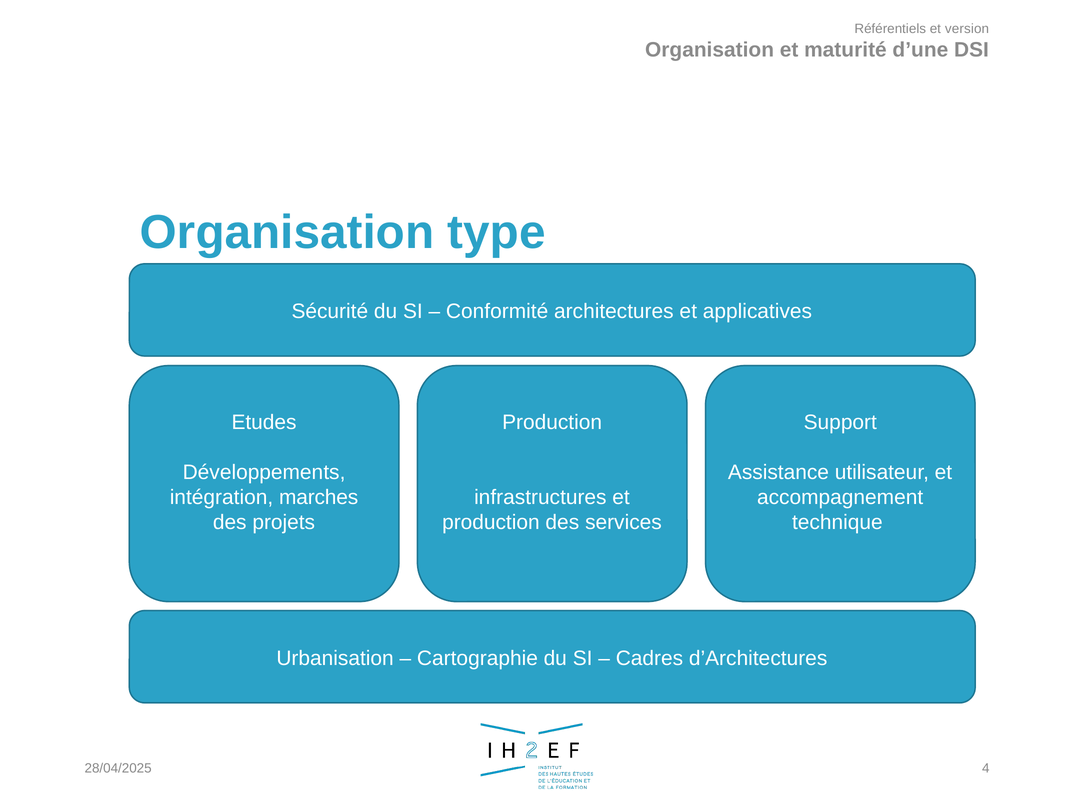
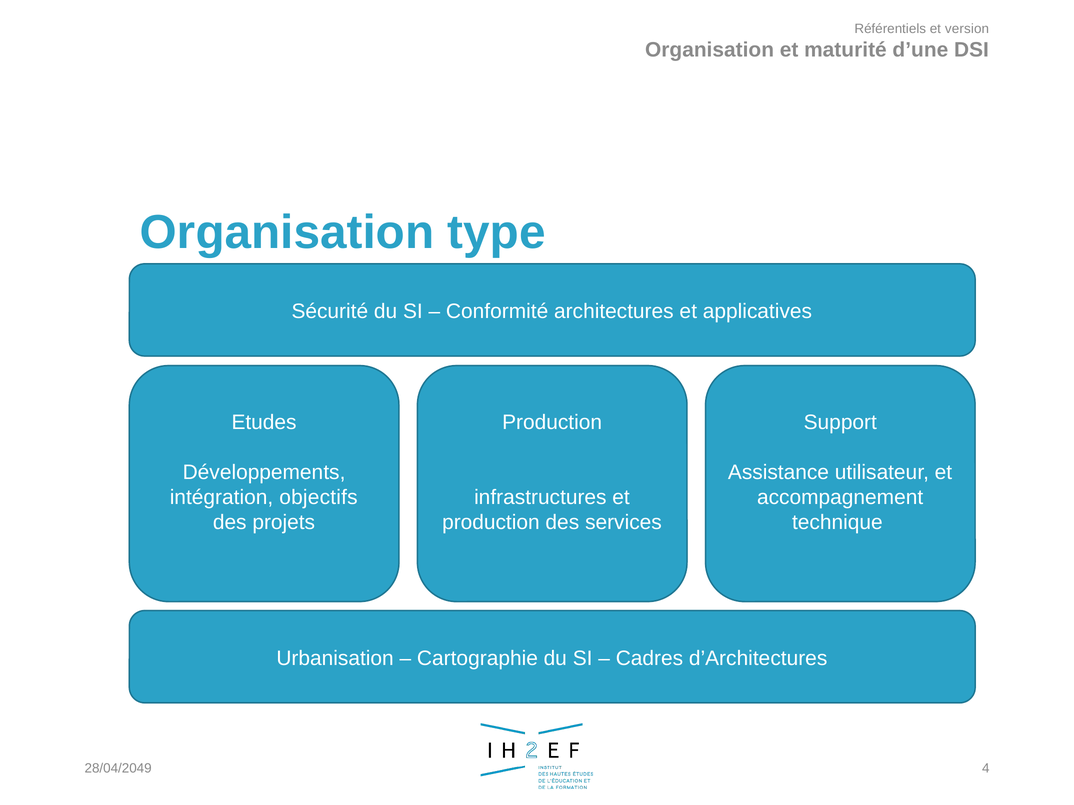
marches: marches -> objectifs
28/04/2025: 28/04/2025 -> 28/04/2049
